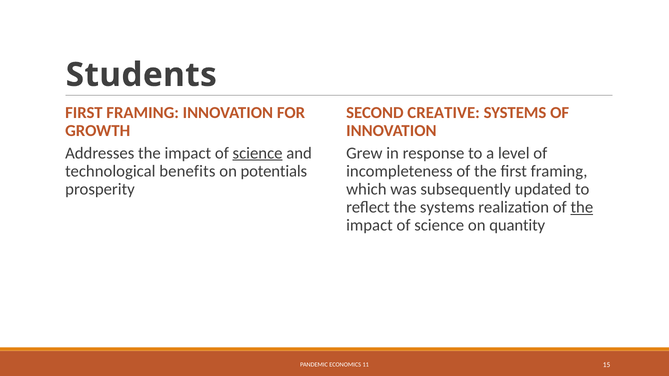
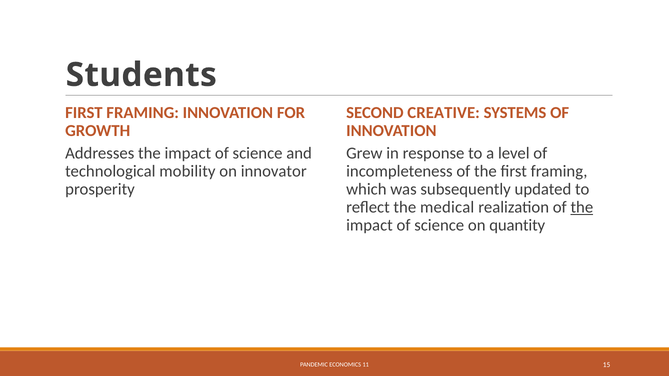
science at (258, 153) underline: present -> none
benefits: benefits -> mobility
potentials: potentials -> innovator
the systems: systems -> medical
